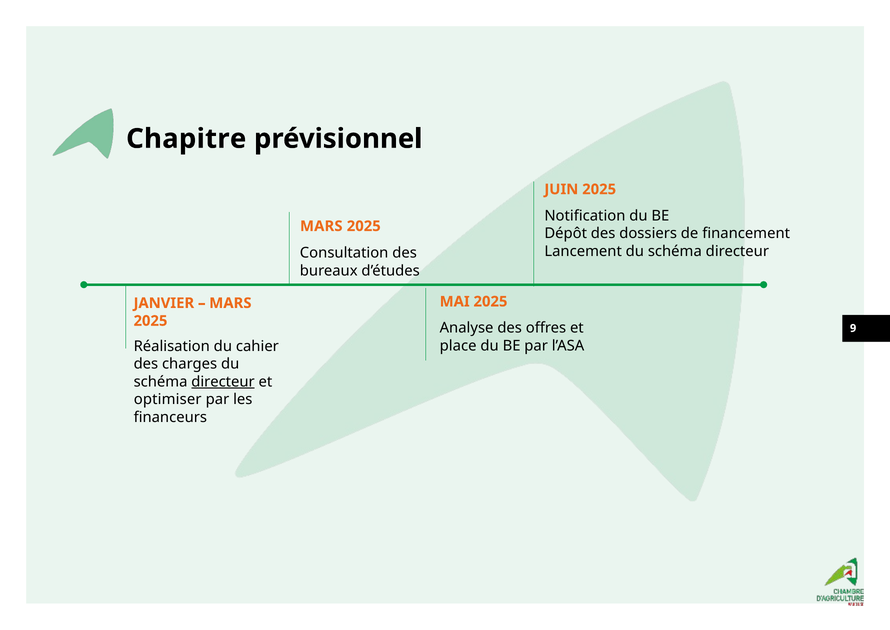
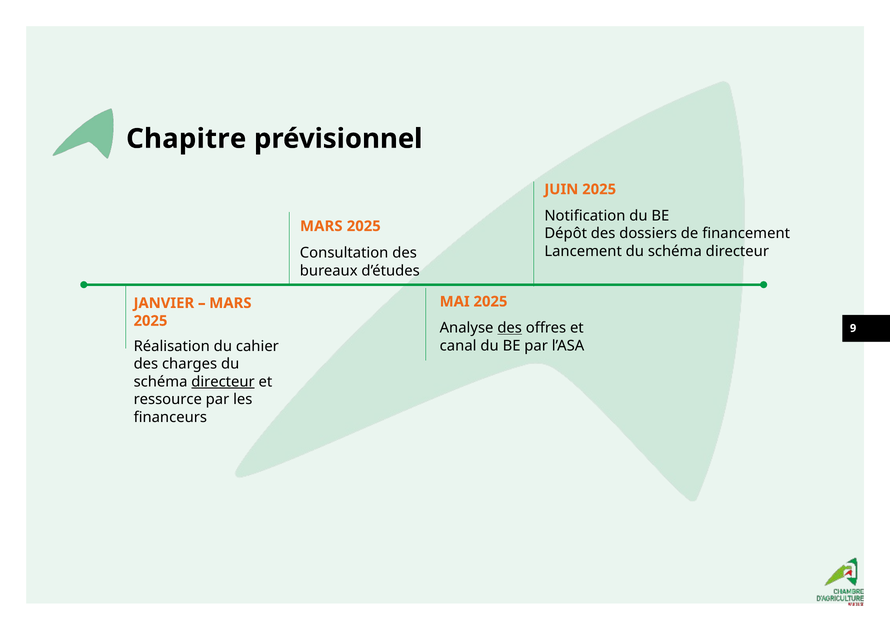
des at (510, 328) underline: none -> present
place: place -> canal
optimiser: optimiser -> ressource
